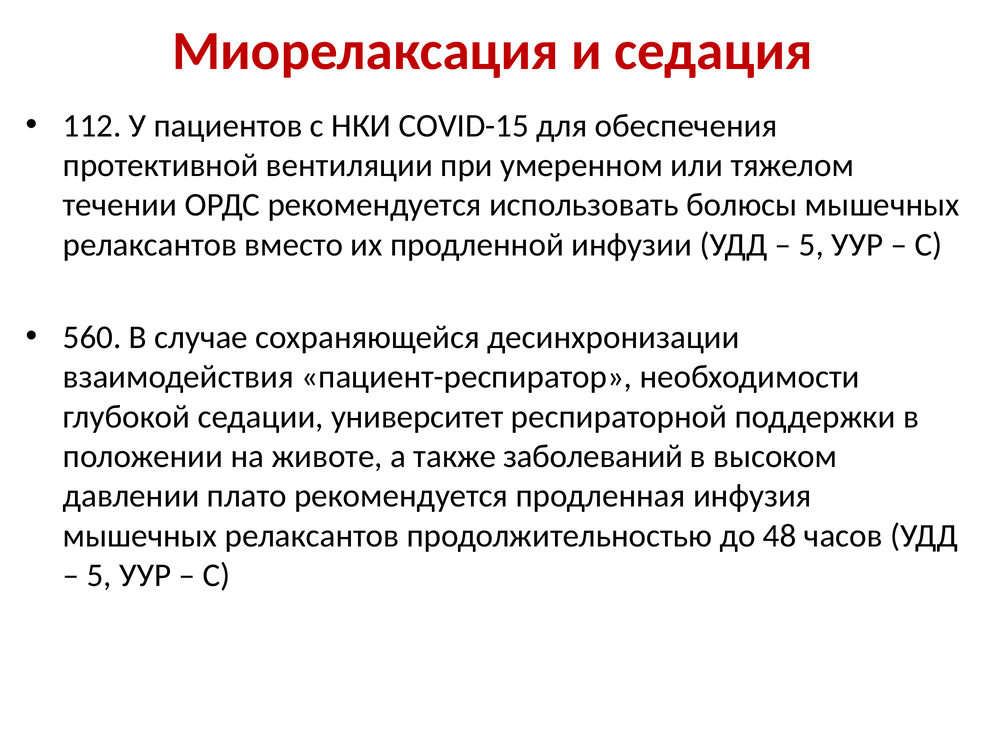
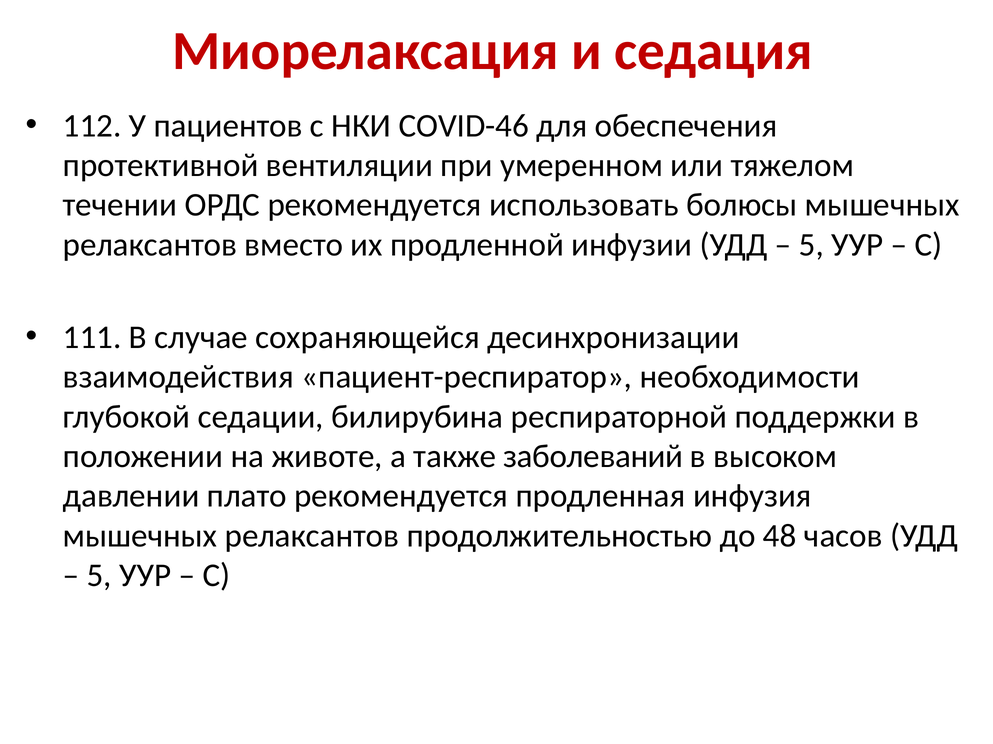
COVID-15: COVID-15 -> COVID-46
560: 560 -> 111
университет: университет -> билирубина
